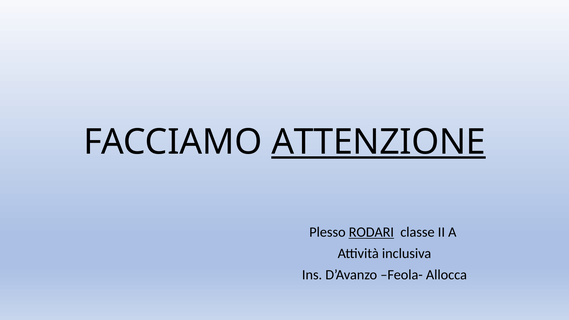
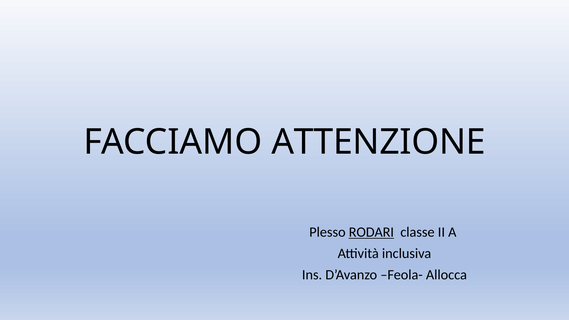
ATTENZIONE underline: present -> none
